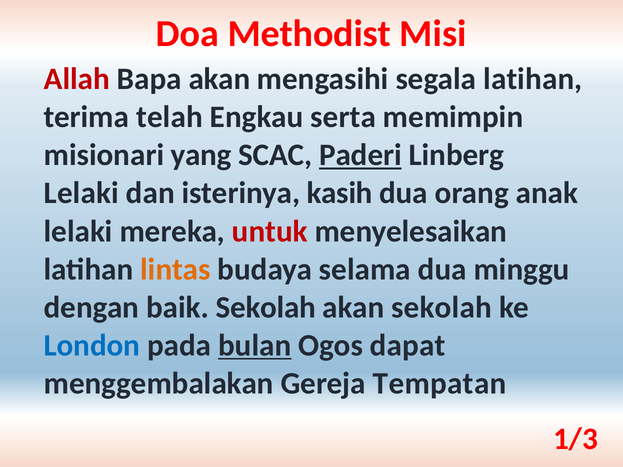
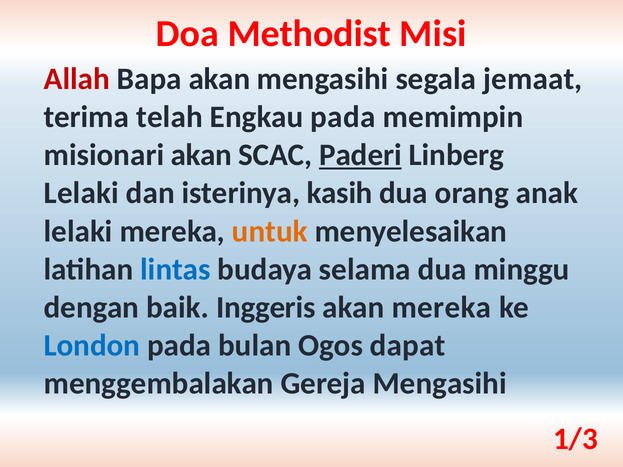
segala latihan: latihan -> jemaat
Engkau serta: serta -> pada
misionari yang: yang -> akan
untuk colour: red -> orange
lintas colour: orange -> blue
baik Sekolah: Sekolah -> Inggeris
akan sekolah: sekolah -> mereka
bulan underline: present -> none
Gereja Tempatan: Tempatan -> Mengasihi
